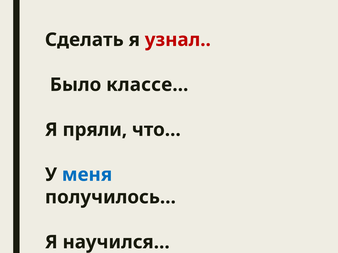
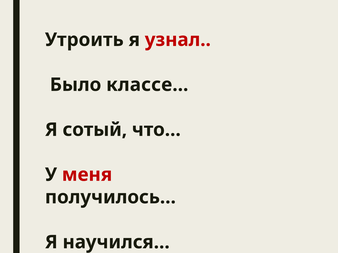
Сделать: Сделать -> Утроить
пряли: пряли -> сотый
меня colour: blue -> red
